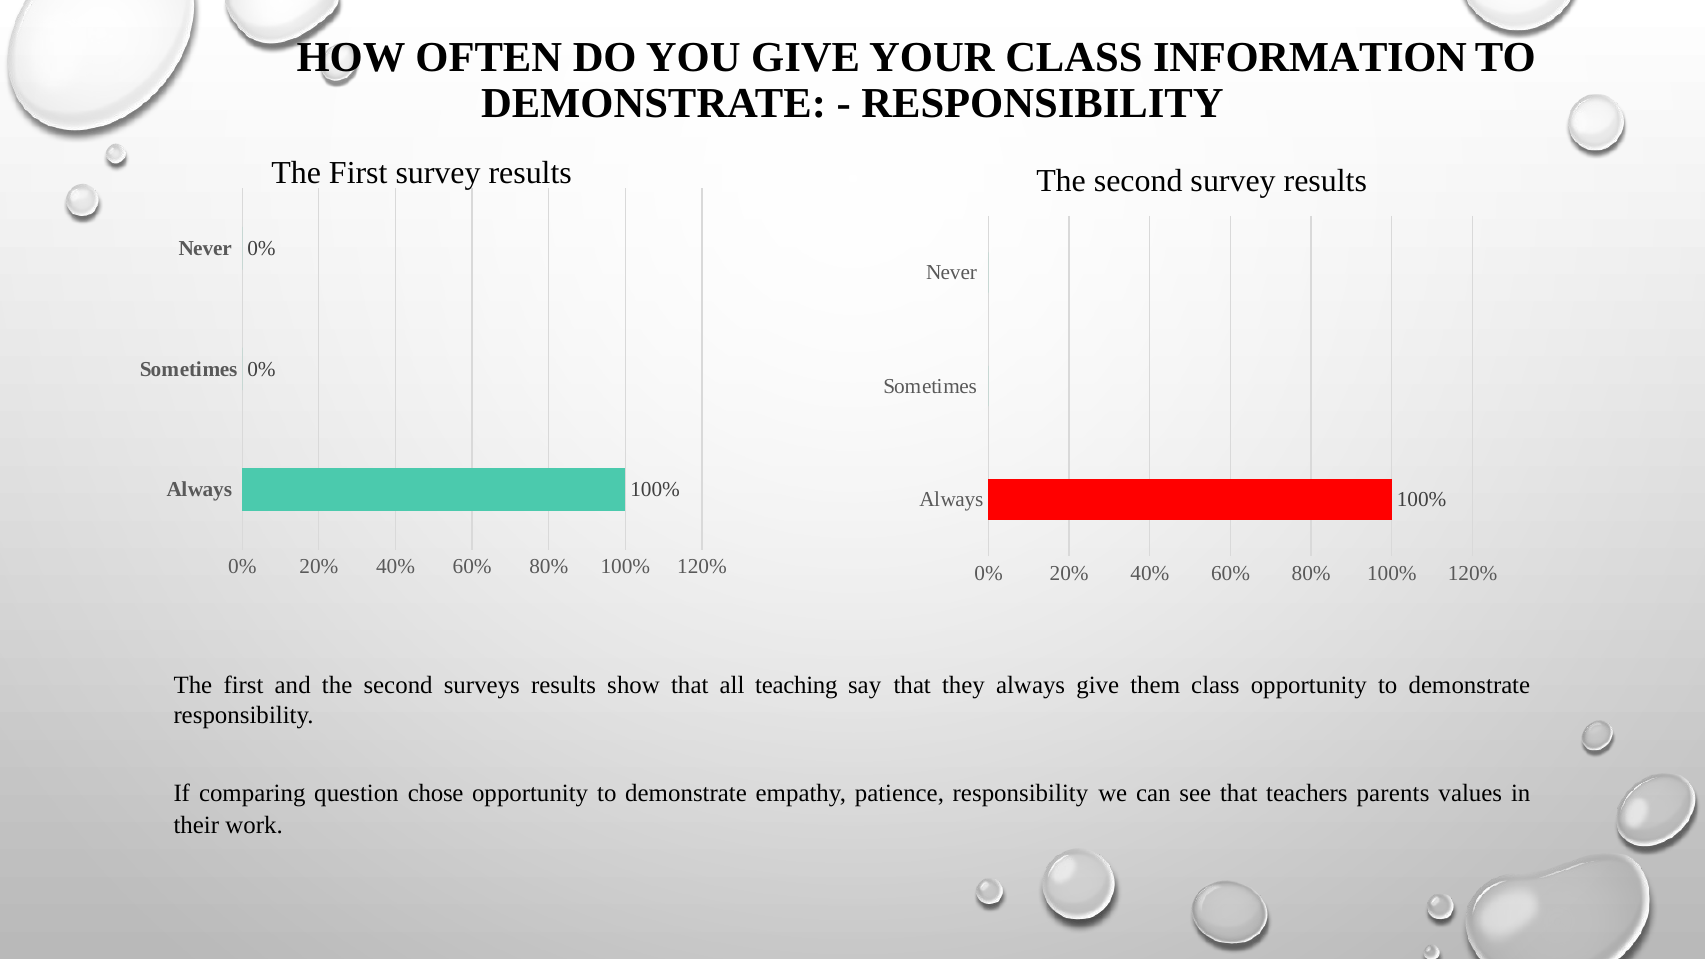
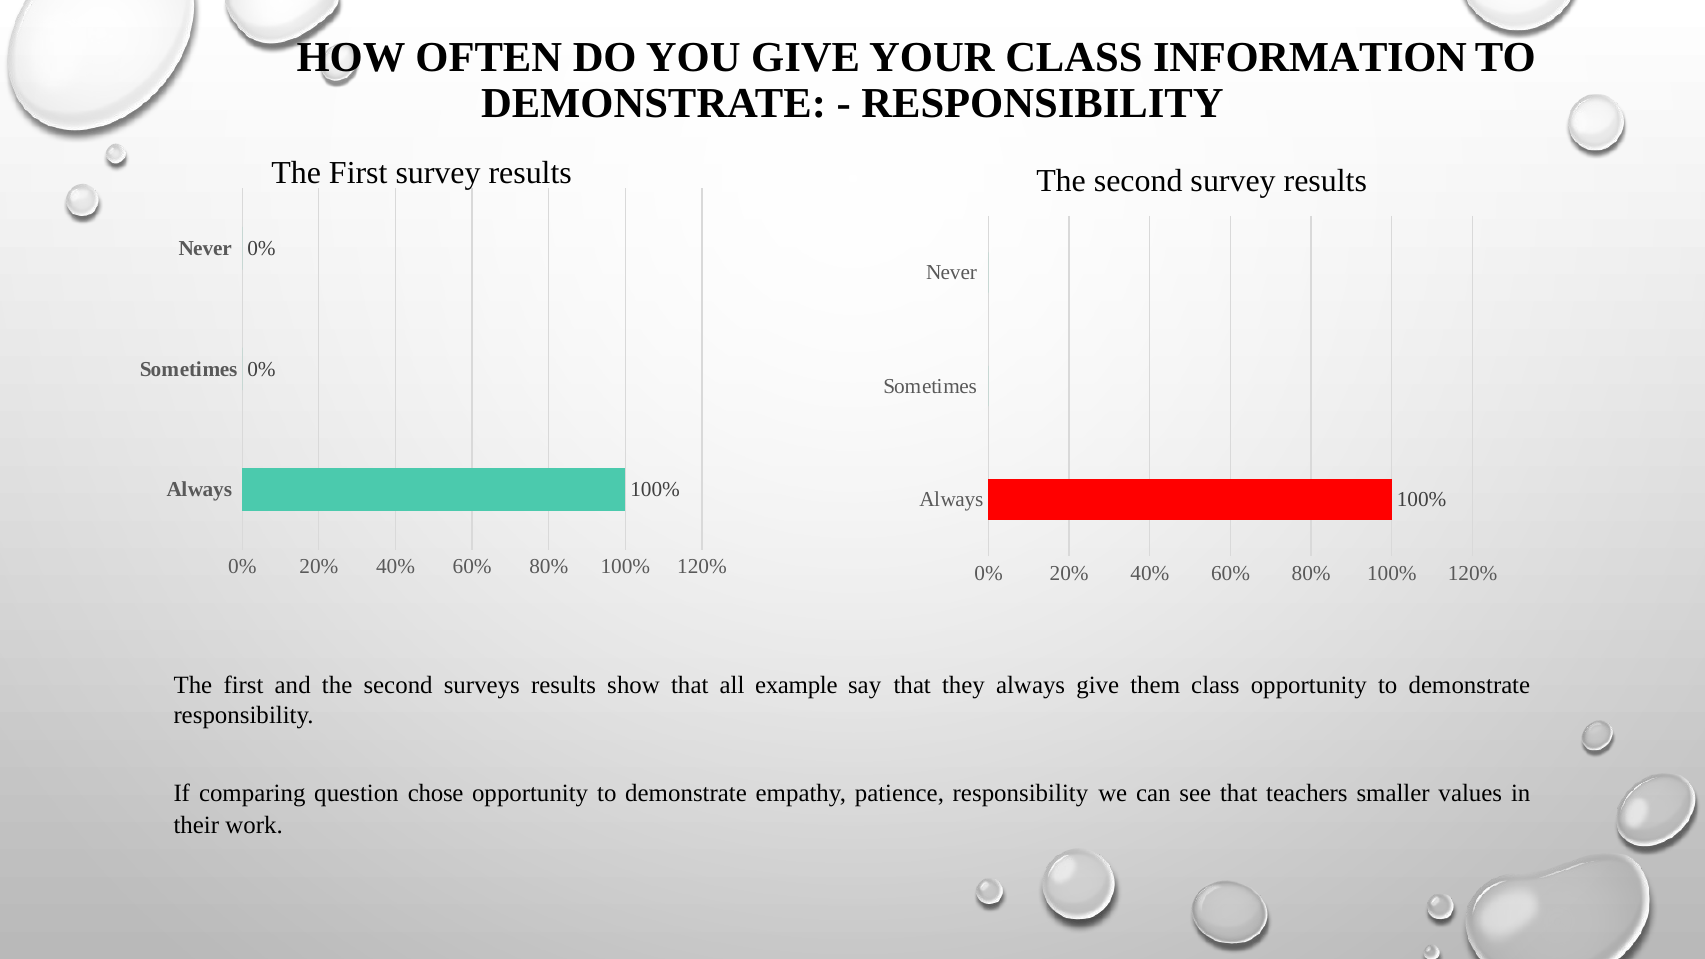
teaching: teaching -> example
parents: parents -> smaller
